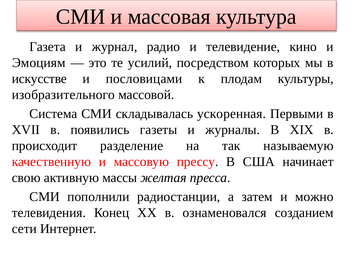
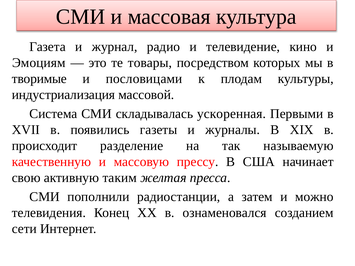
усилий: усилий -> товары
искусстве: искусстве -> творимые
изобразительного: изобразительного -> индустриализация
массы: массы -> таким
